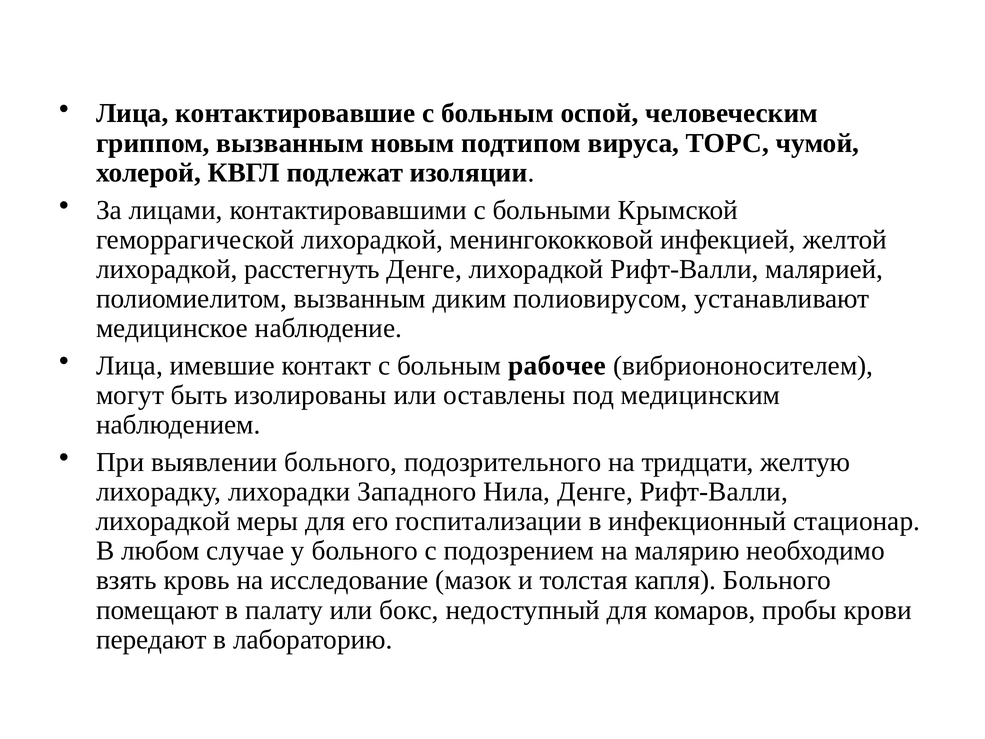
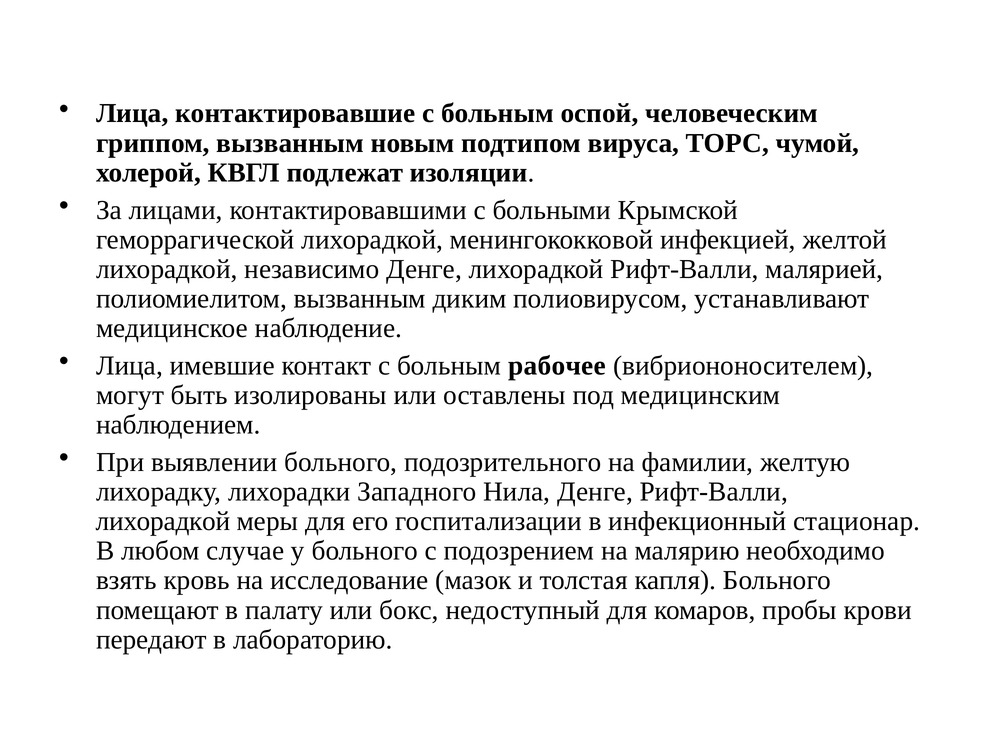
расстегнуть: расстегнуть -> независимо
тридцати: тридцати -> фамилии
